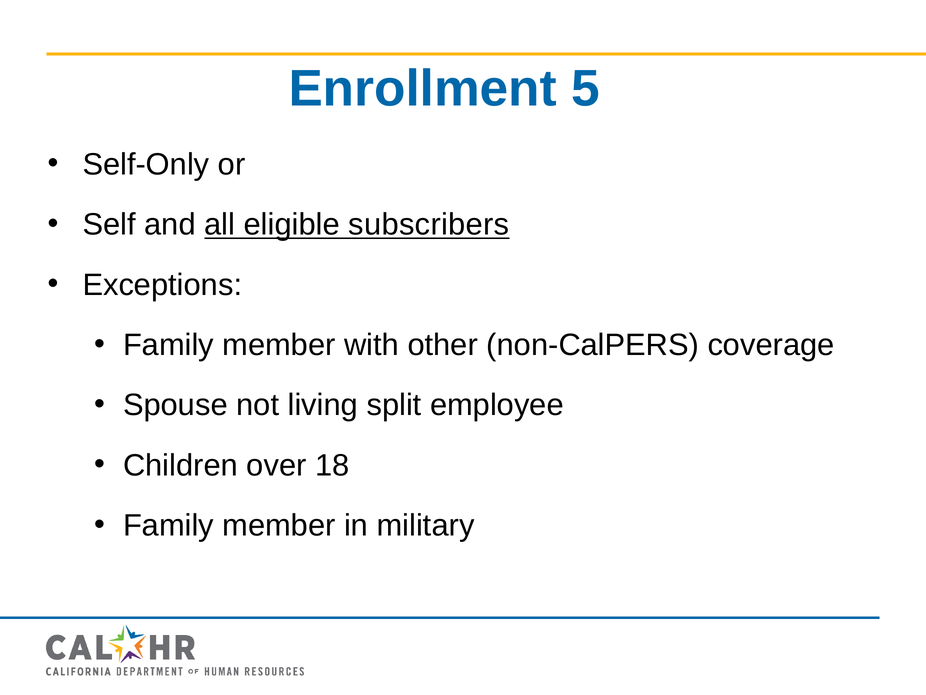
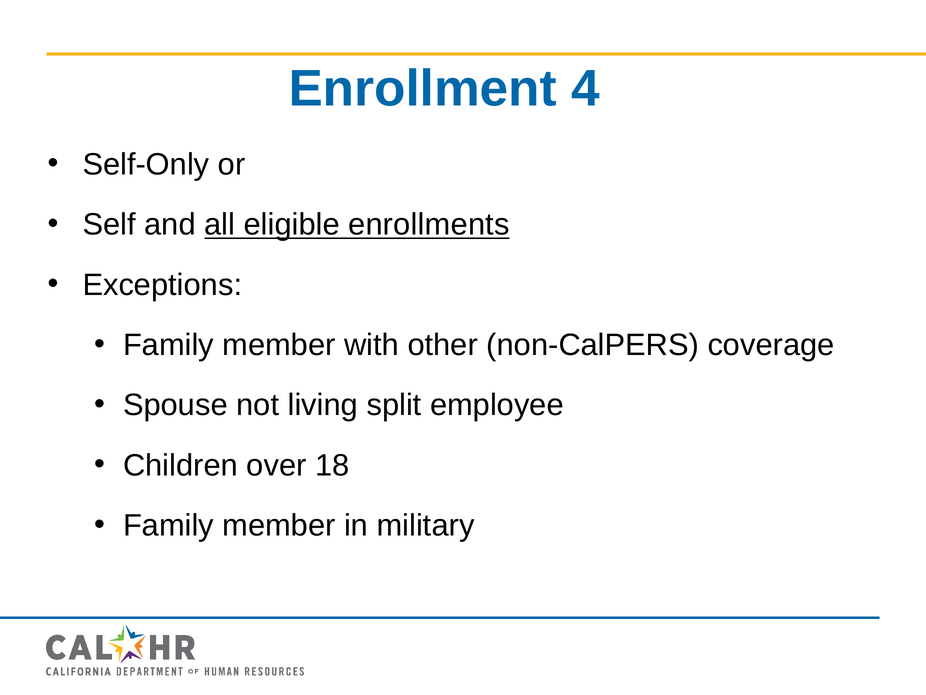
5: 5 -> 4
subscribers: subscribers -> enrollments
